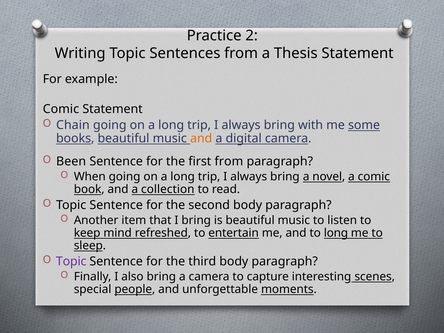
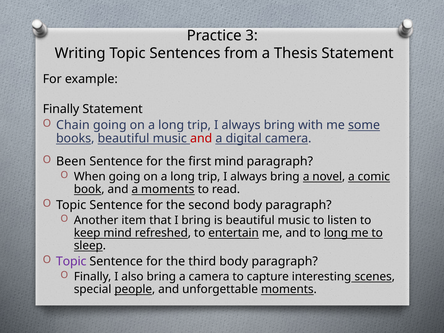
2: 2 -> 3
Comic at (61, 109): Comic -> Finally
and at (201, 138) colour: orange -> red
first from: from -> mind
a collection: collection -> moments
